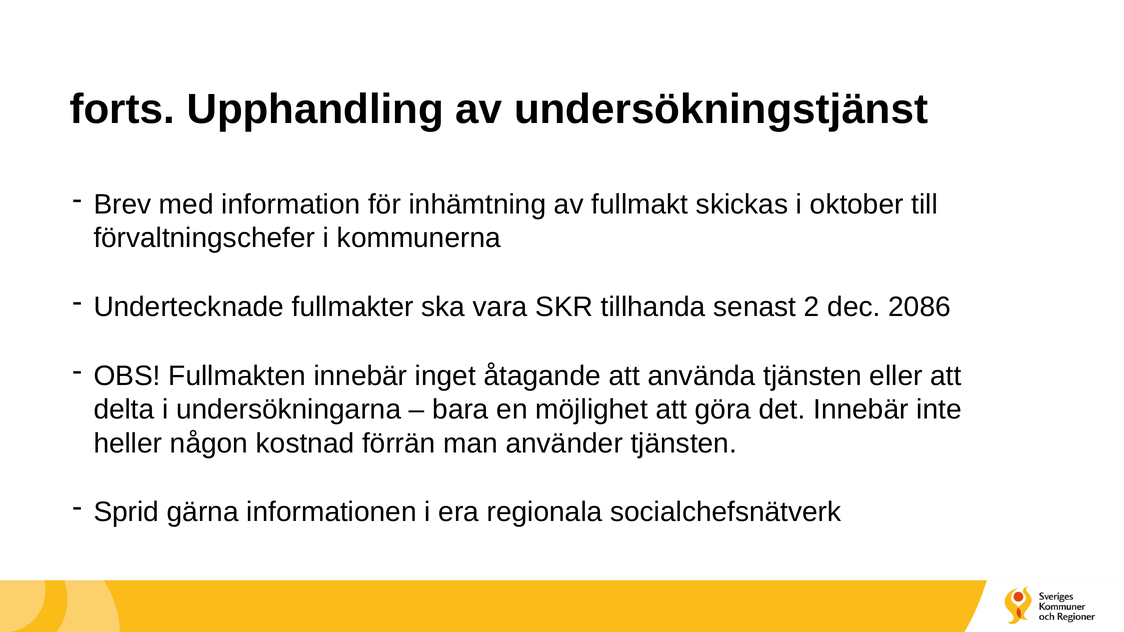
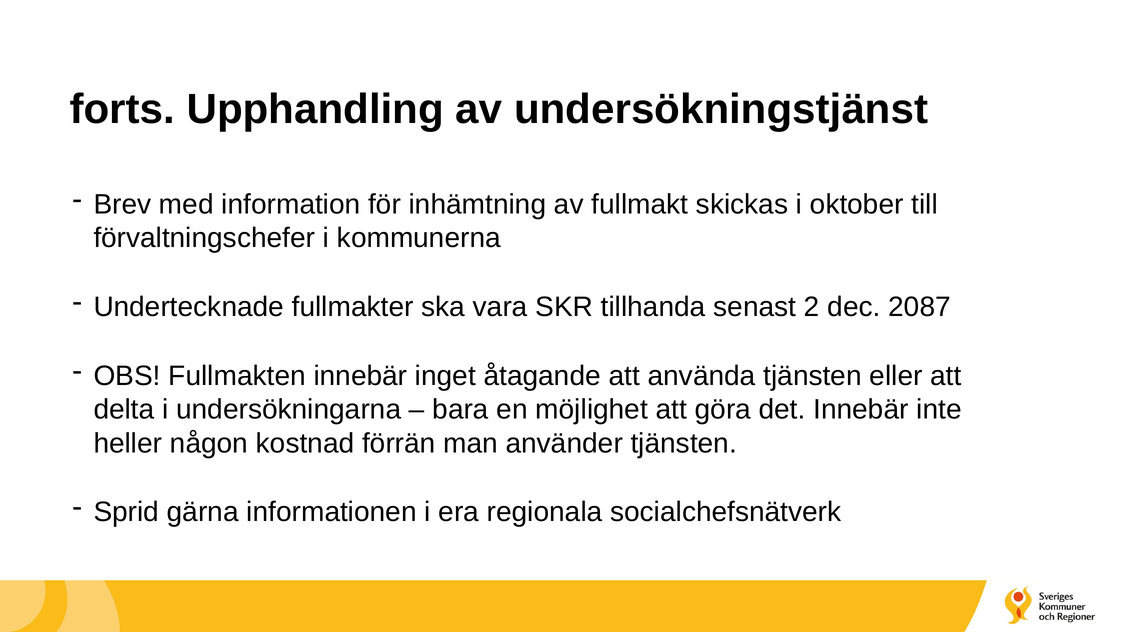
2086: 2086 -> 2087
